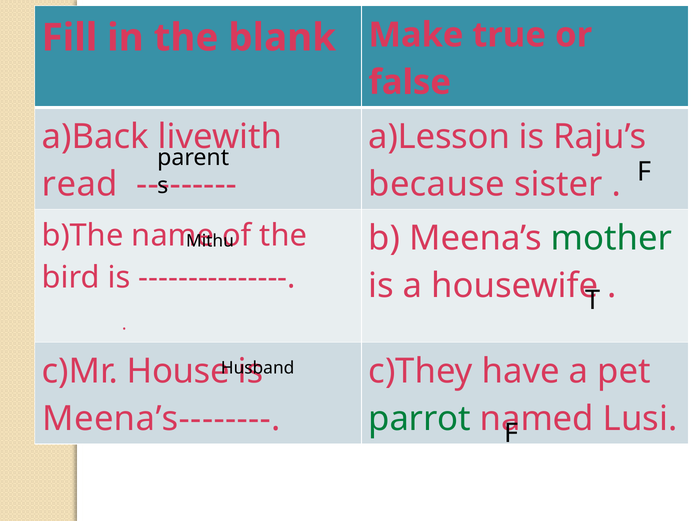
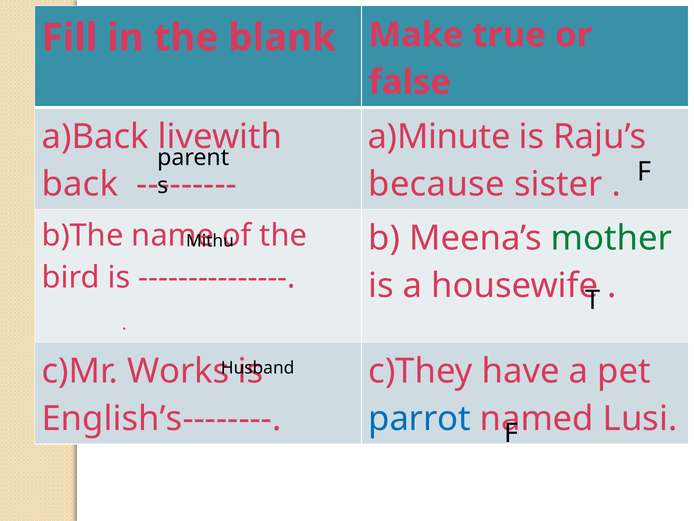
a)Lesson: a)Lesson -> a)Minute
read: read -> back
House: House -> Works
Meena’s--------: Meena’s-------- -> English’s--------
parrot colour: green -> blue
